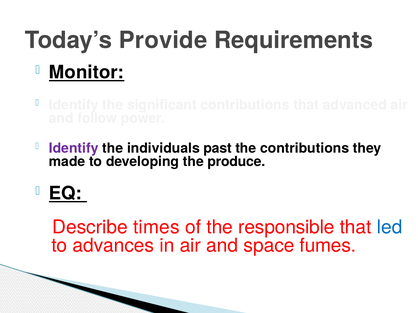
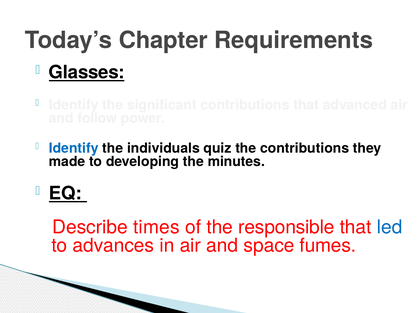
Provide: Provide -> Chapter
Monitor: Monitor -> Glasses
Identify at (74, 148) colour: purple -> blue
past: past -> quiz
produce: produce -> minutes
